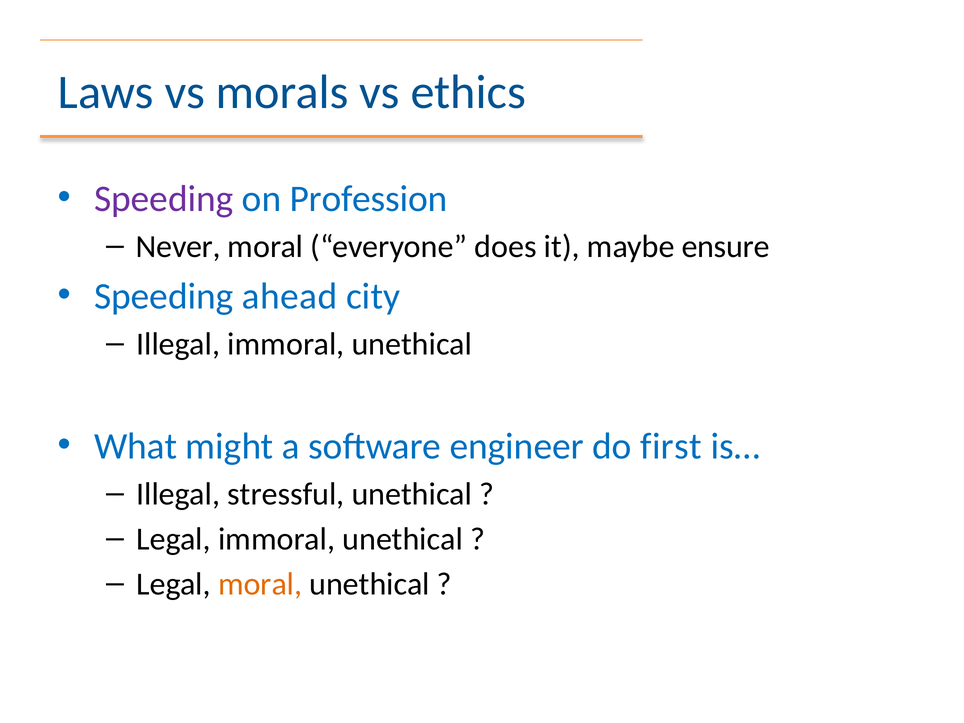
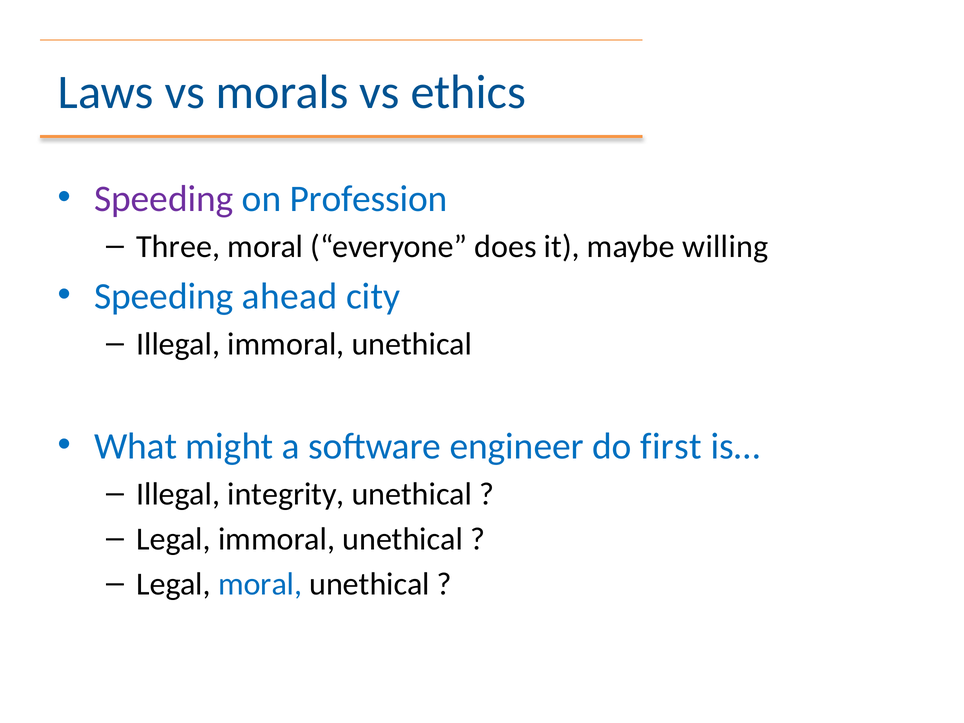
Never: Never -> Three
ensure: ensure -> willing
stressful: stressful -> integrity
moral at (260, 584) colour: orange -> blue
